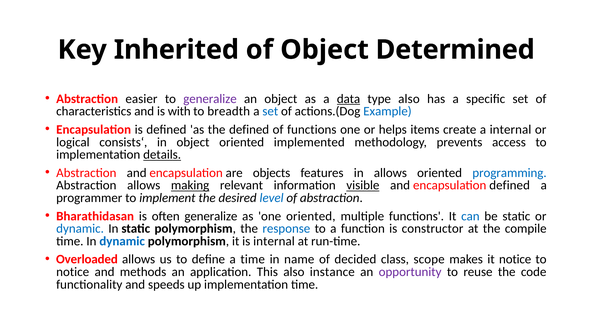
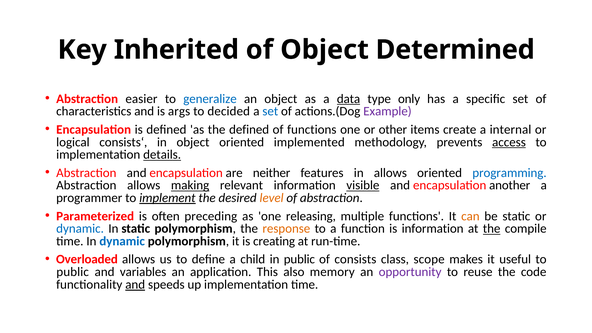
generalize at (210, 99) colour: purple -> blue
type also: also -> only
with: with -> args
breadth: breadth -> decided
Example colour: blue -> purple
helps: helps -> other
access underline: none -> present
objects: objects -> neither
encapsulation defined: defined -> another
implement underline: none -> present
level colour: blue -> orange
Bharathidasan: Bharathidasan -> Parameterized
often generalize: generalize -> preceding
one oriented: oriented -> releasing
can colour: blue -> orange
response colour: blue -> orange
is constructor: constructor -> information
the at (492, 229) underline: none -> present
is internal: internal -> creating
a time: time -> child
in name: name -> public
decided: decided -> consists
it notice: notice -> useful
notice at (73, 272): notice -> public
methods: methods -> variables
instance: instance -> memory
and at (135, 285) underline: none -> present
